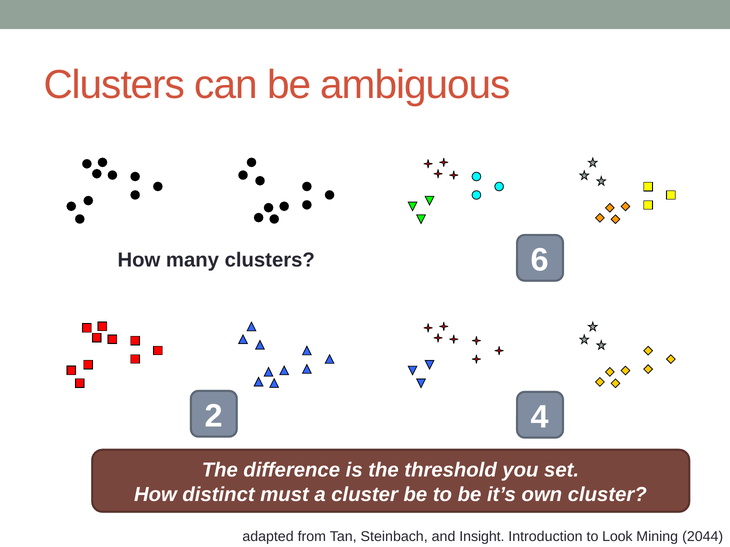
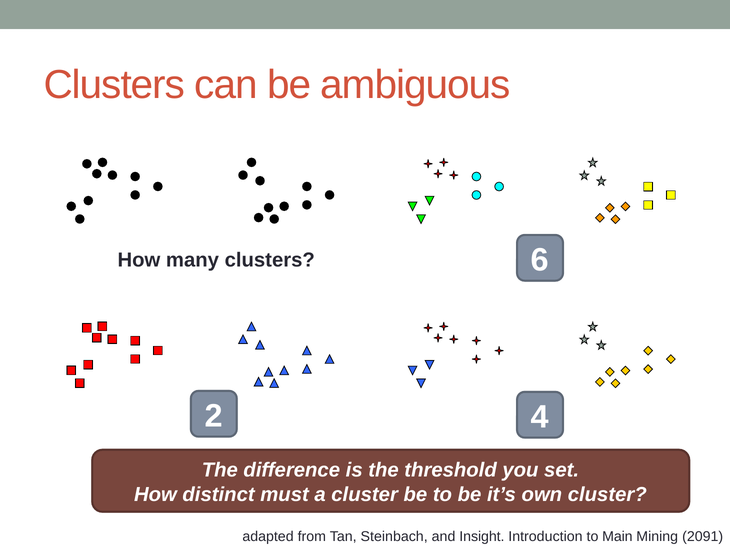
Look: Look -> Main
2044: 2044 -> 2091
